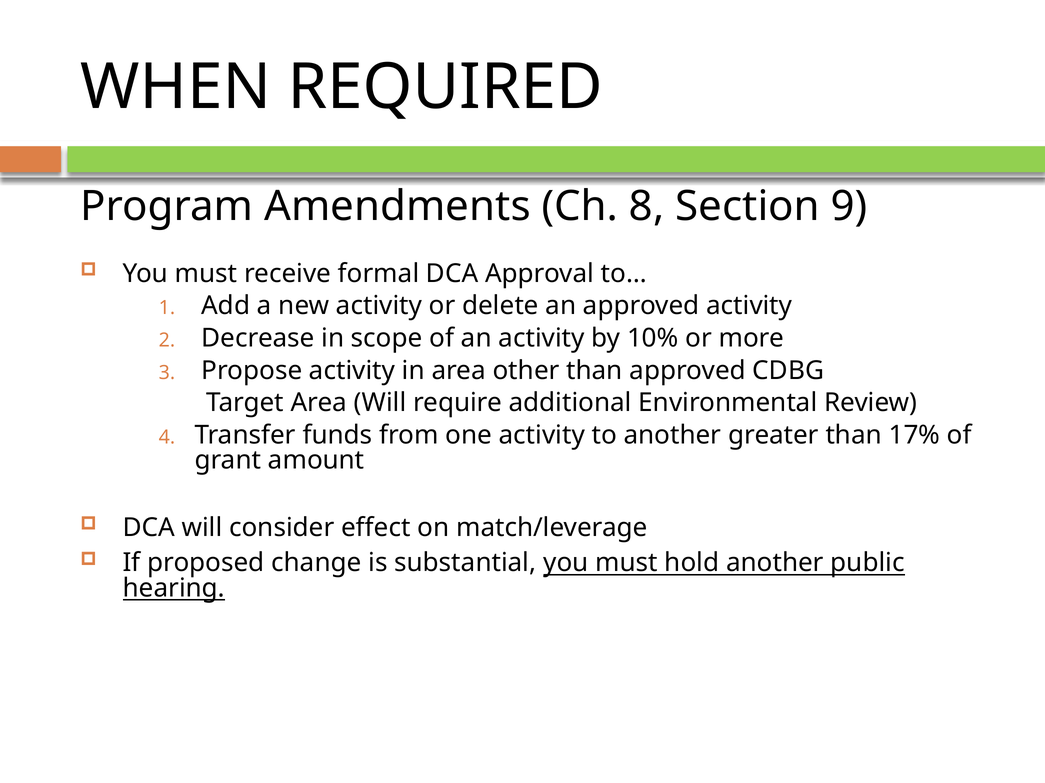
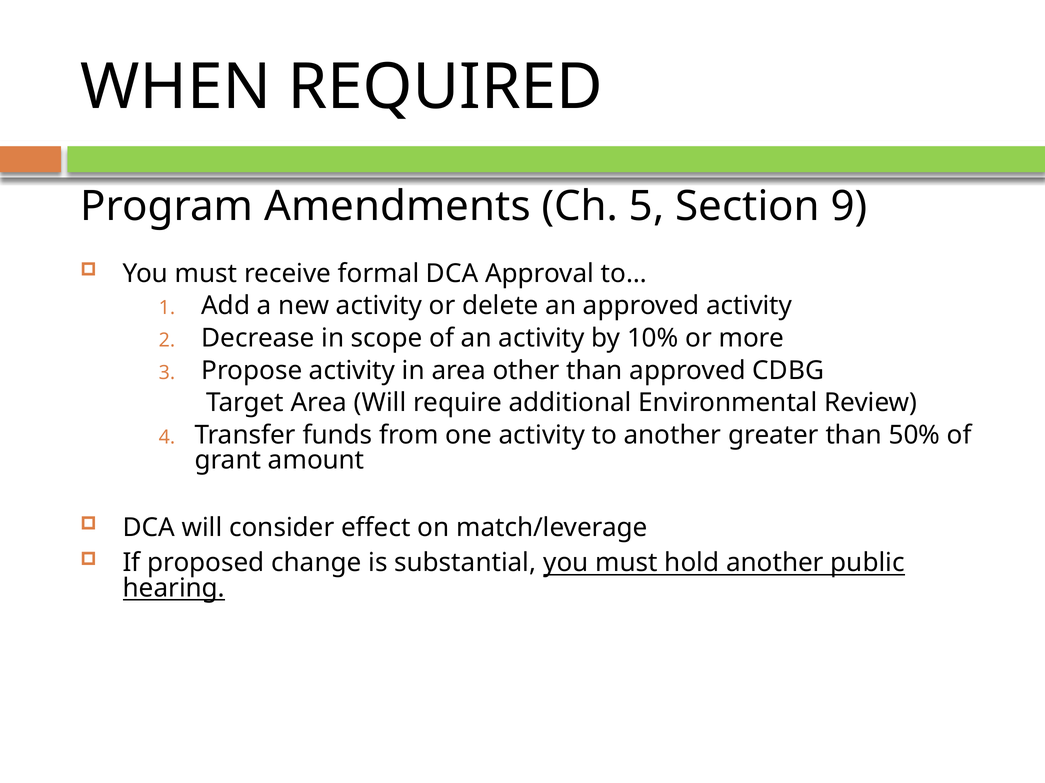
8: 8 -> 5
17%: 17% -> 50%
